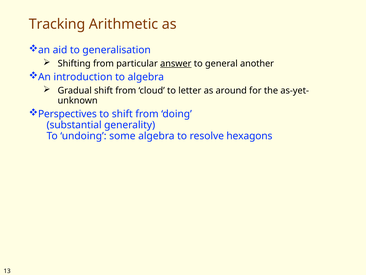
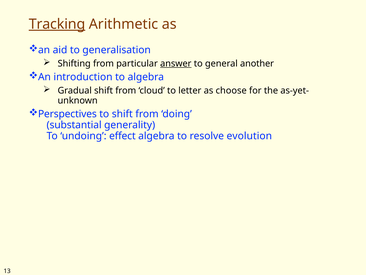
Tracking underline: none -> present
around: around -> choose
some: some -> effect
hexagons: hexagons -> evolution
